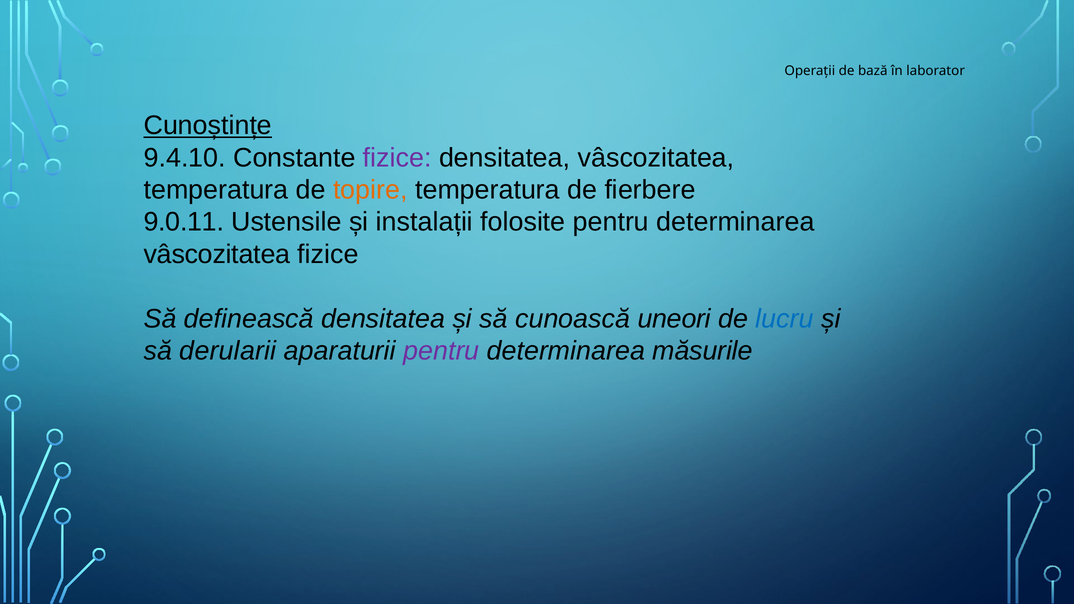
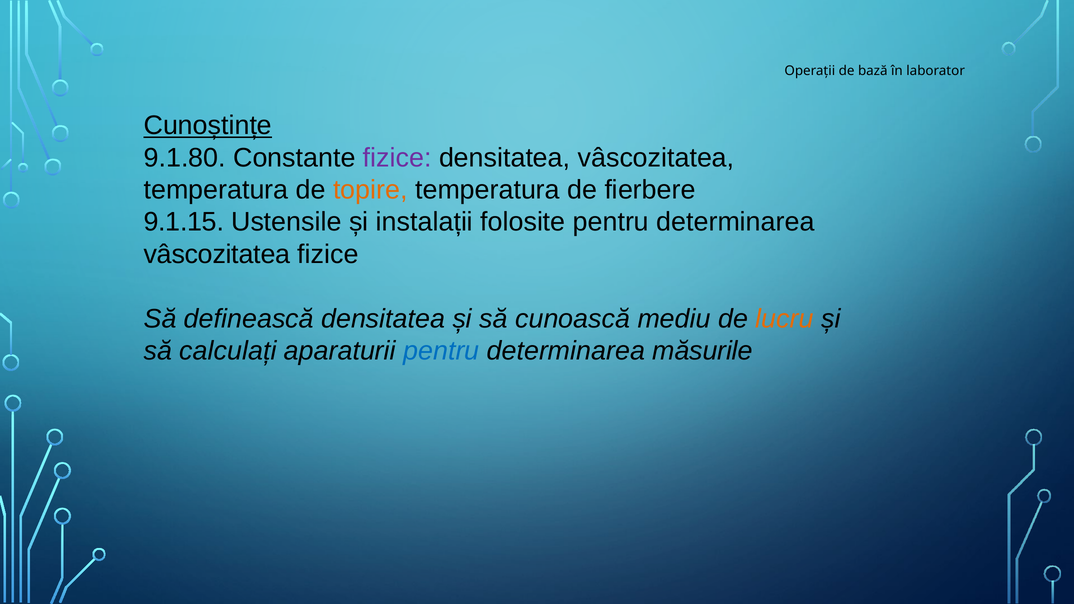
9.4.10: 9.4.10 -> 9.1.80
9.0.11: 9.0.11 -> 9.1.15
uneori: uneori -> mediu
lucru colour: blue -> orange
derularii: derularii -> calculați
pentru at (441, 351) colour: purple -> blue
